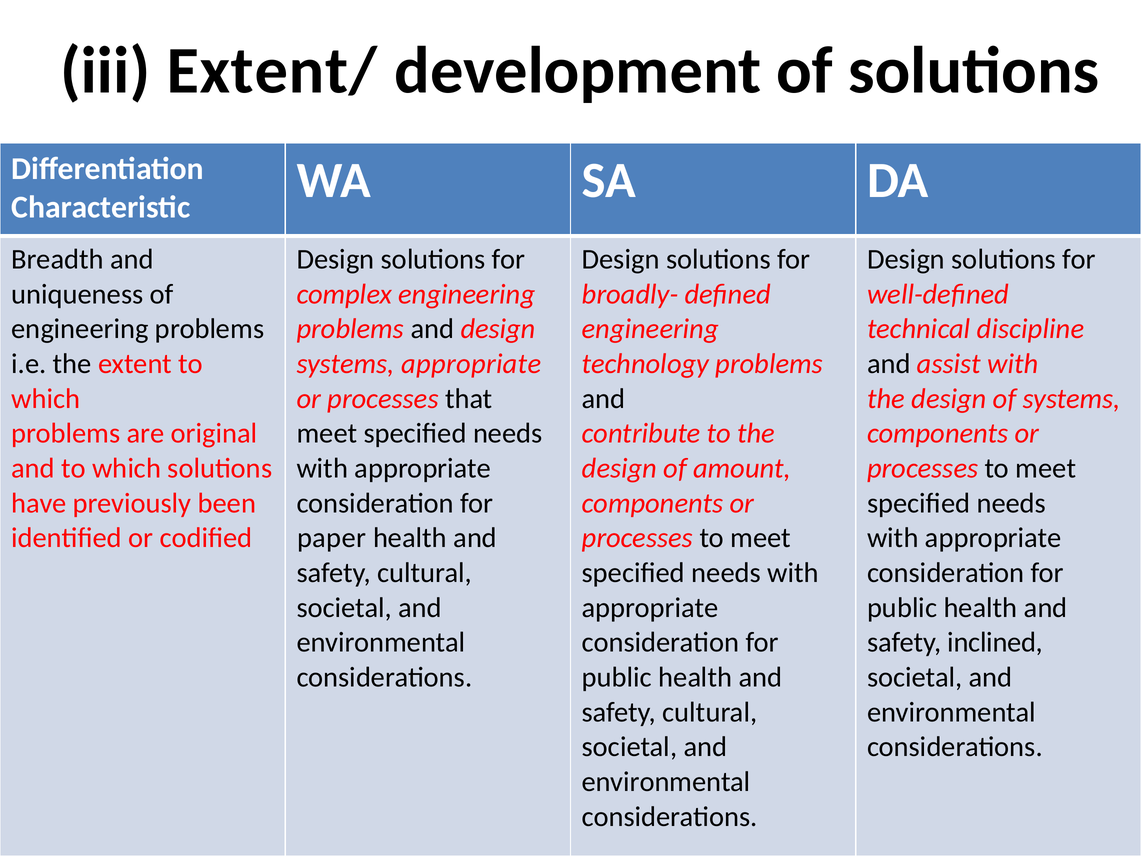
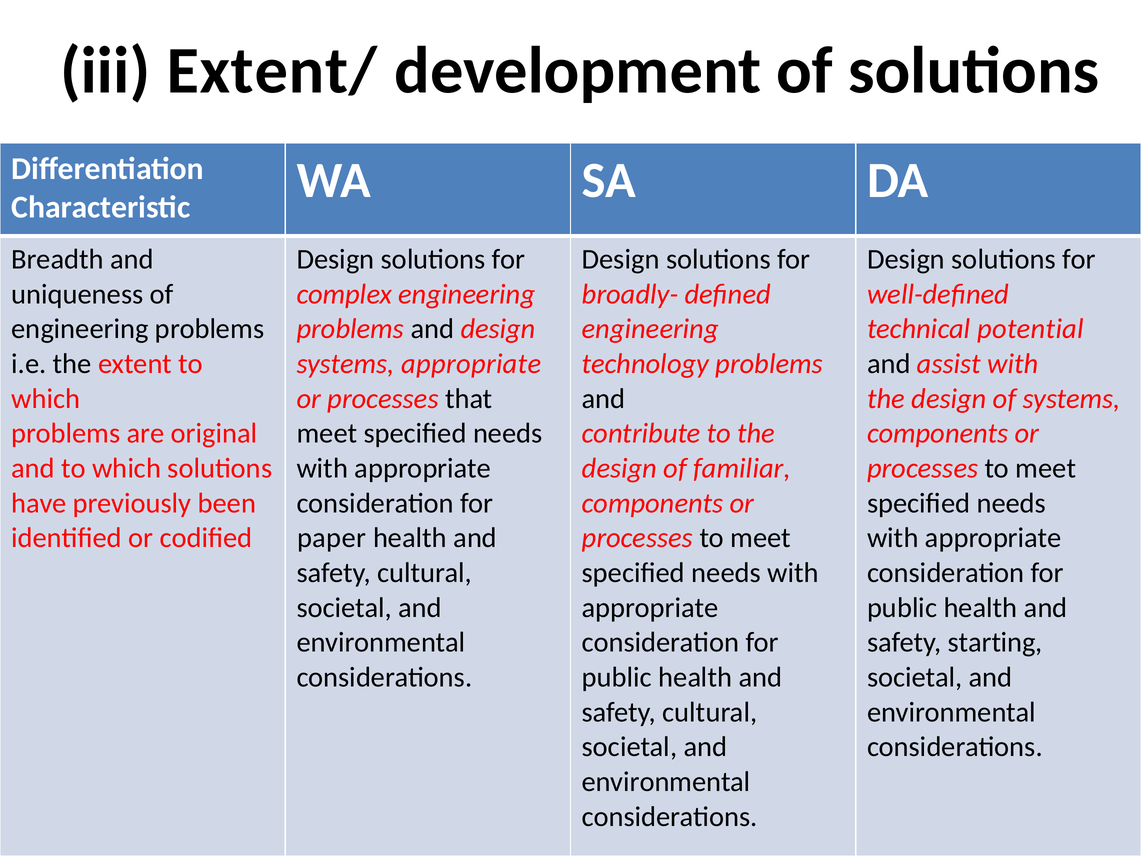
discipline: discipline -> potential
amount: amount -> familiar
inclined: inclined -> starting
